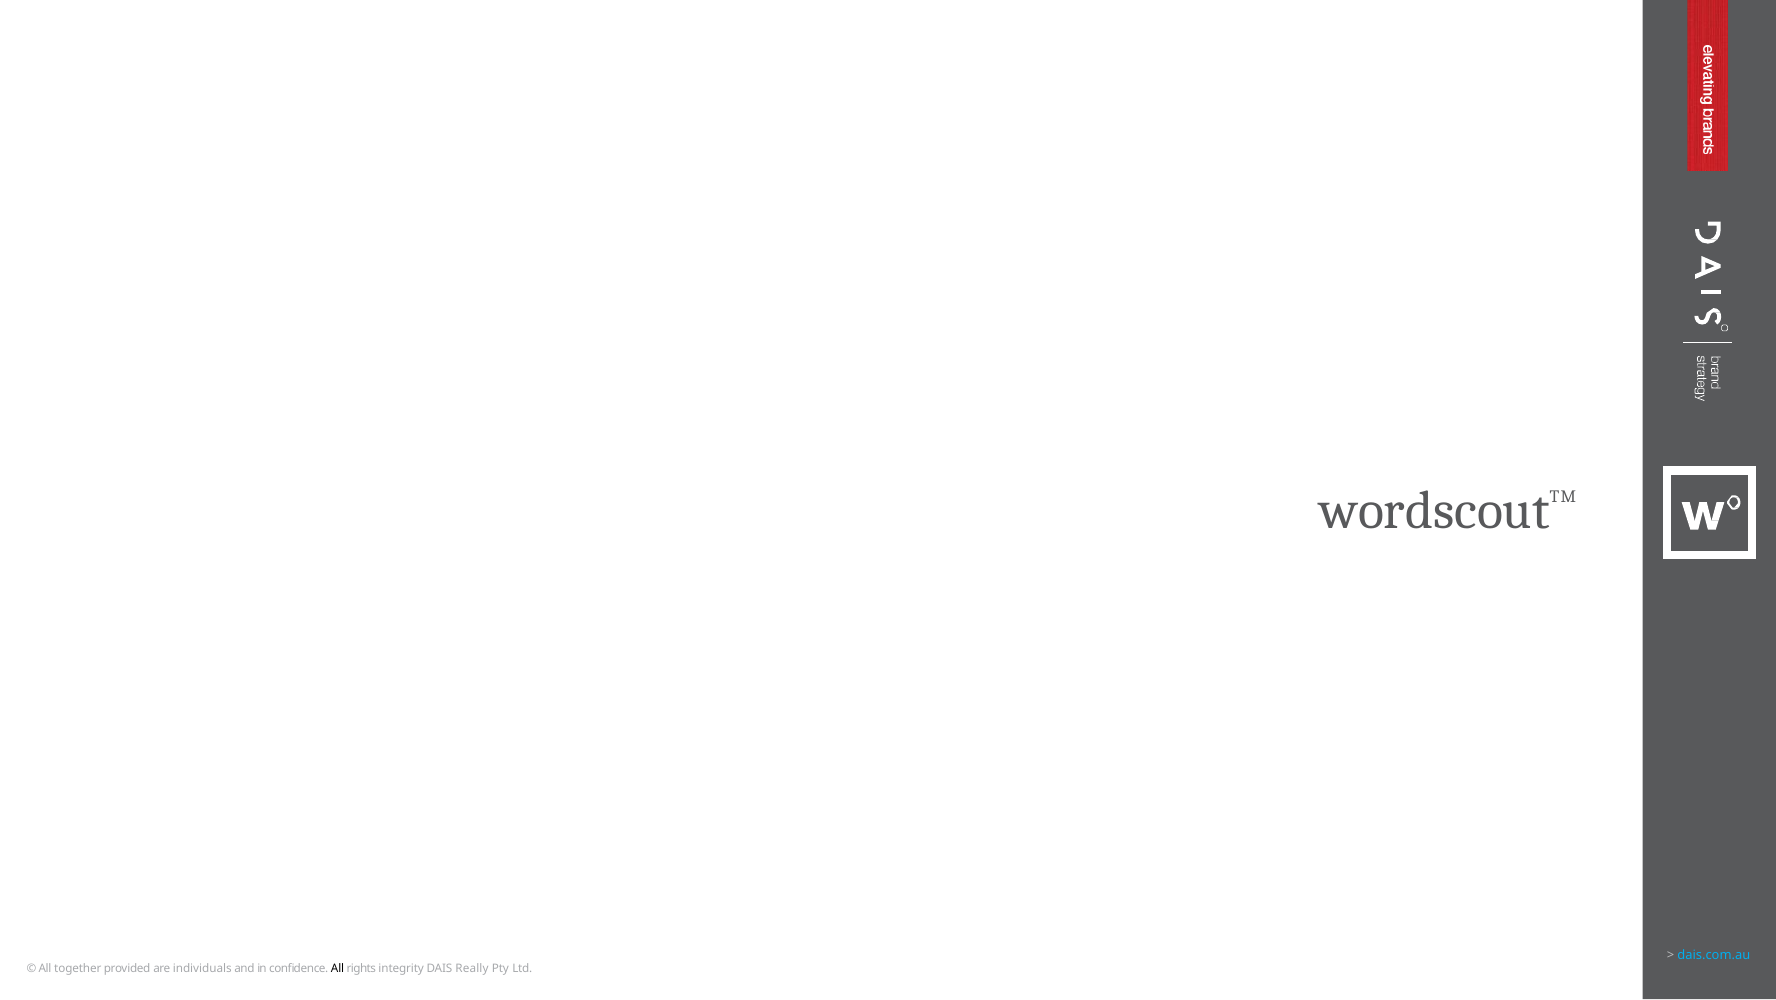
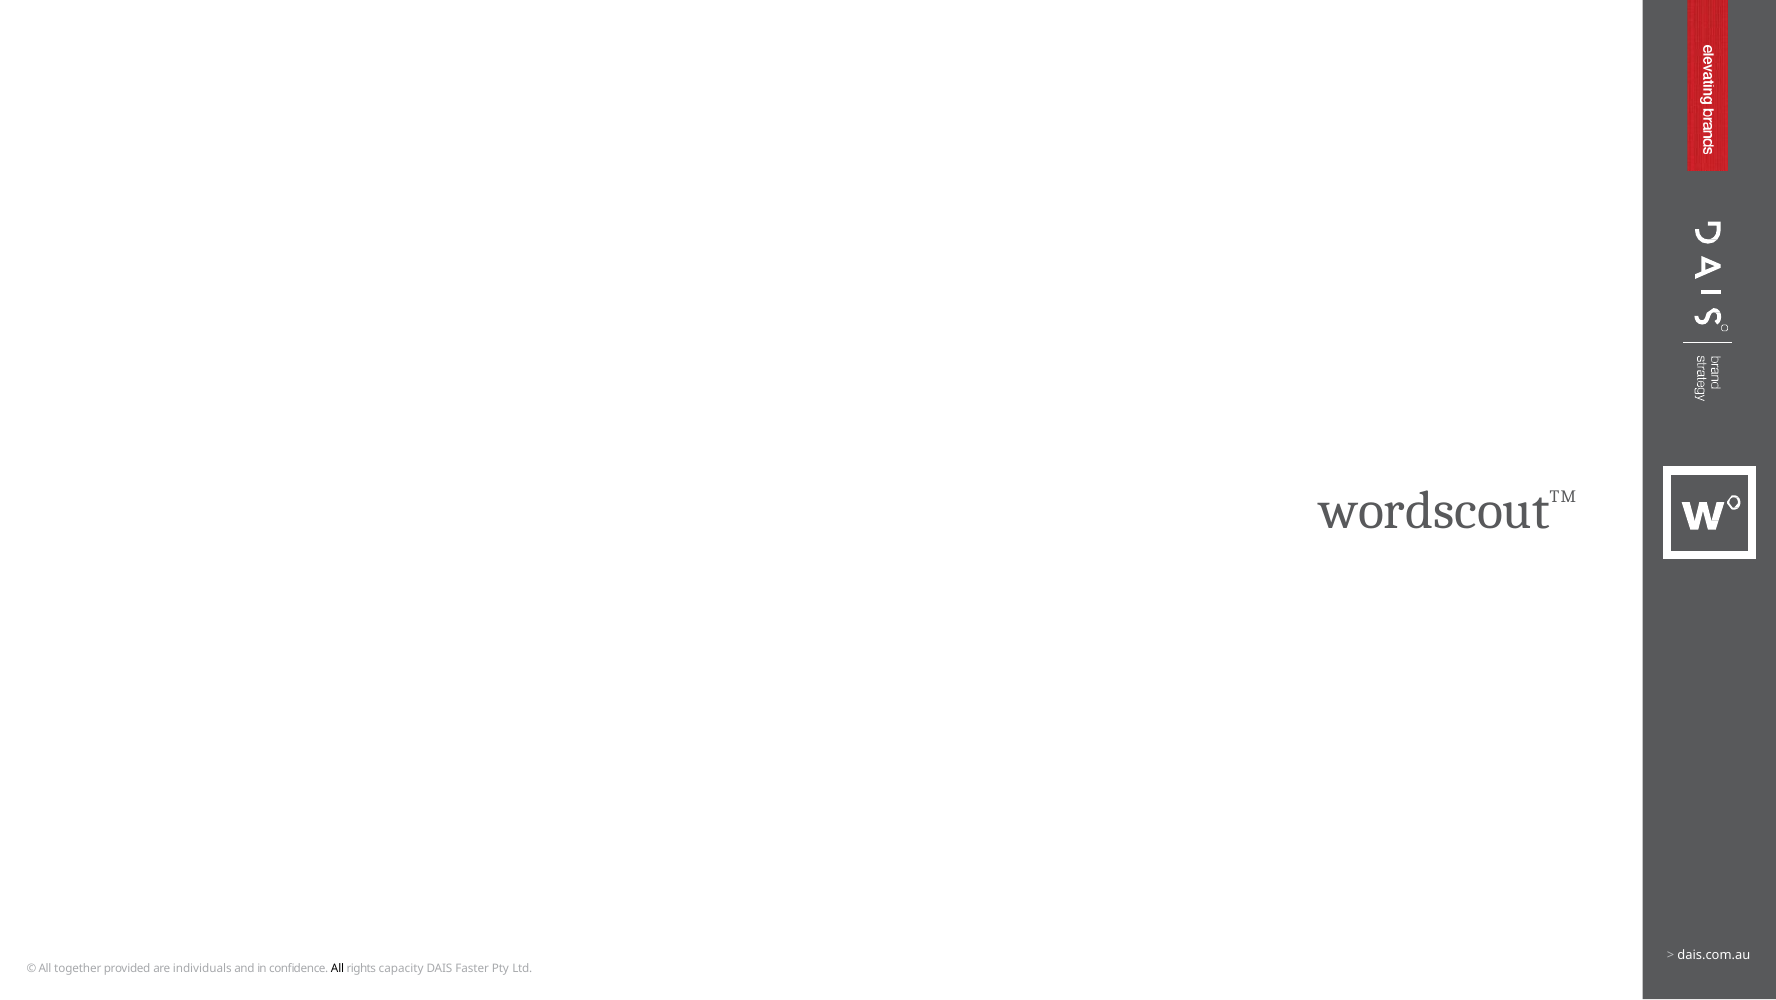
dais.com.au colour: light blue -> white
integrity: integrity -> capacity
Really: Really -> Faster
